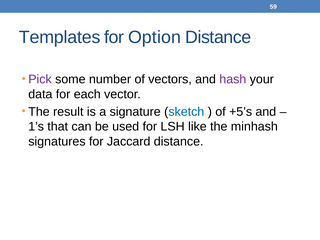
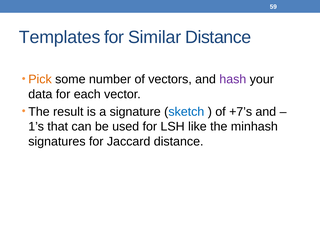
Option: Option -> Similar
Pick colour: purple -> orange
+5’s: +5’s -> +7’s
